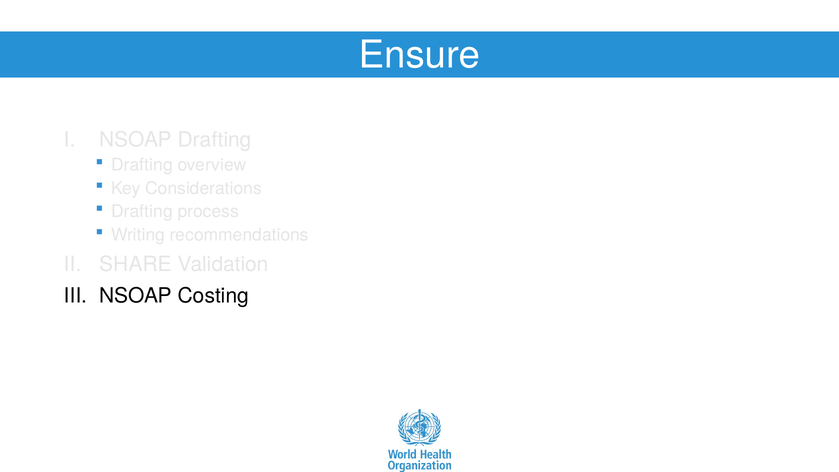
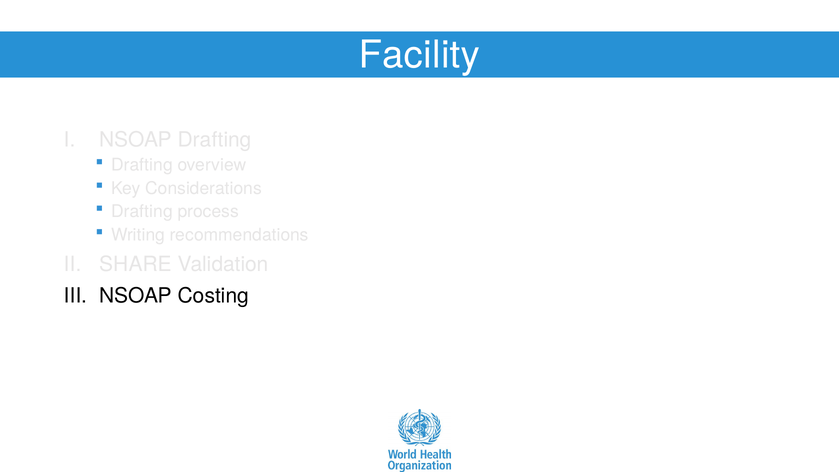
Ensure: Ensure -> Facility
